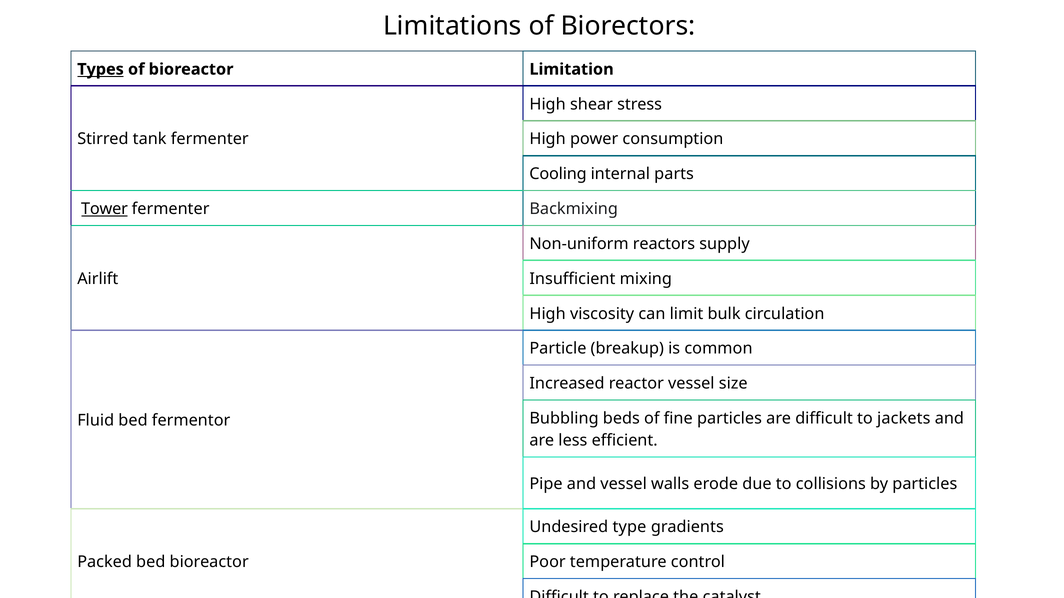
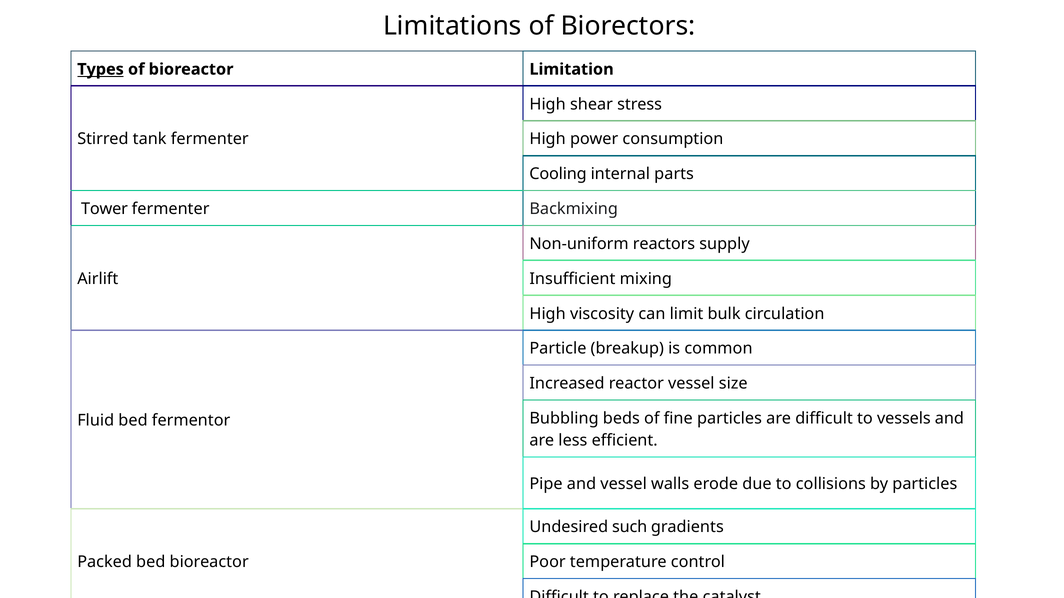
Tower underline: present -> none
jackets: jackets -> vessels
type: type -> such
